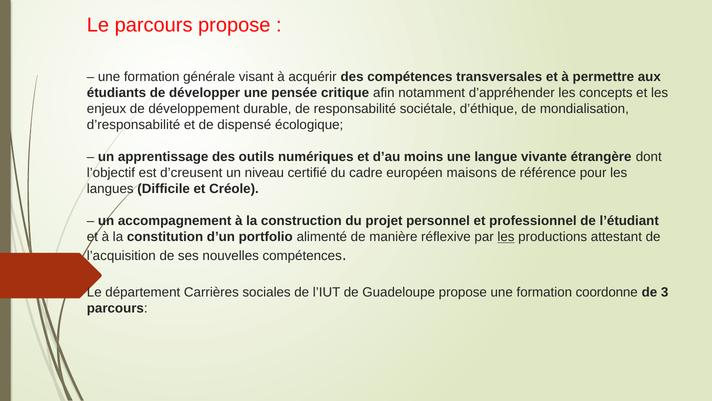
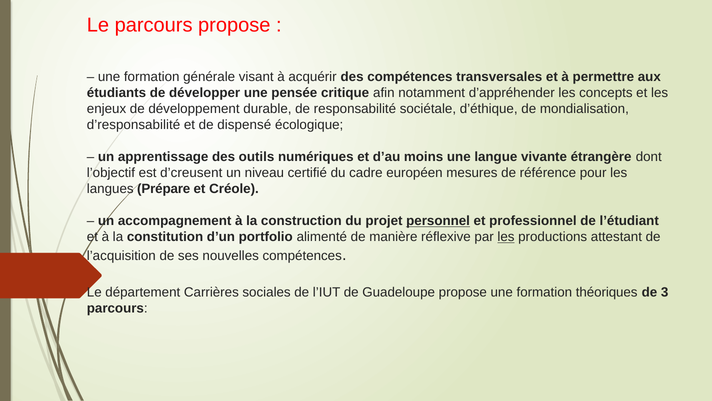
maisons: maisons -> mesures
Difficile: Difficile -> Prépare
personnel underline: none -> present
coordonne: coordonne -> théoriques
